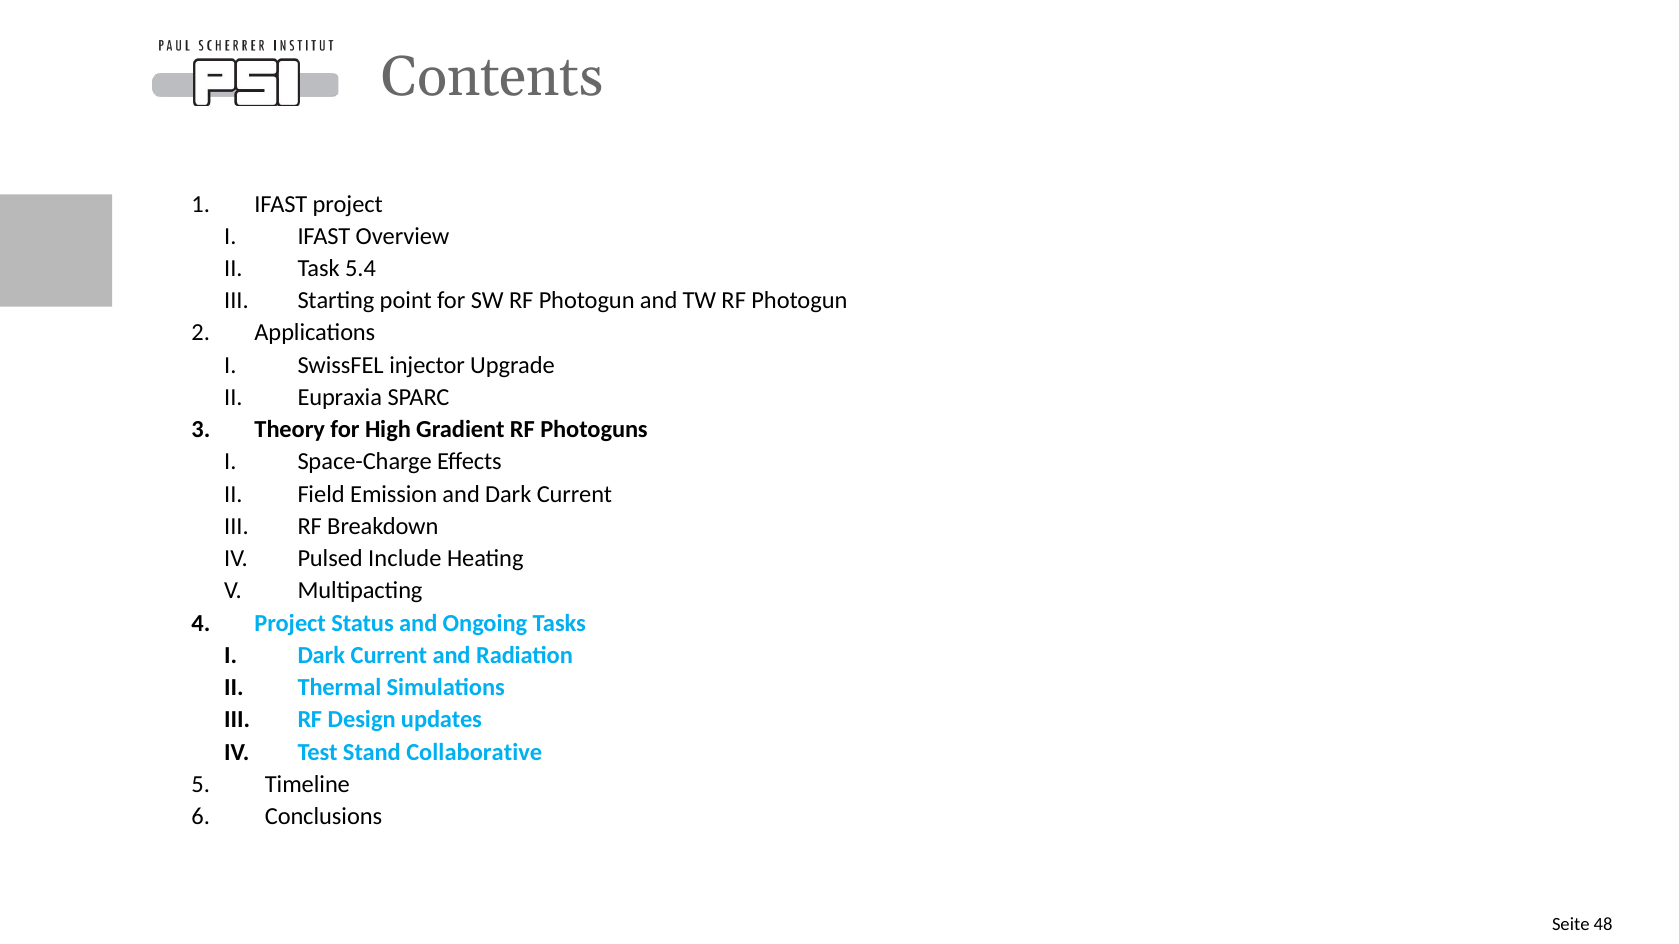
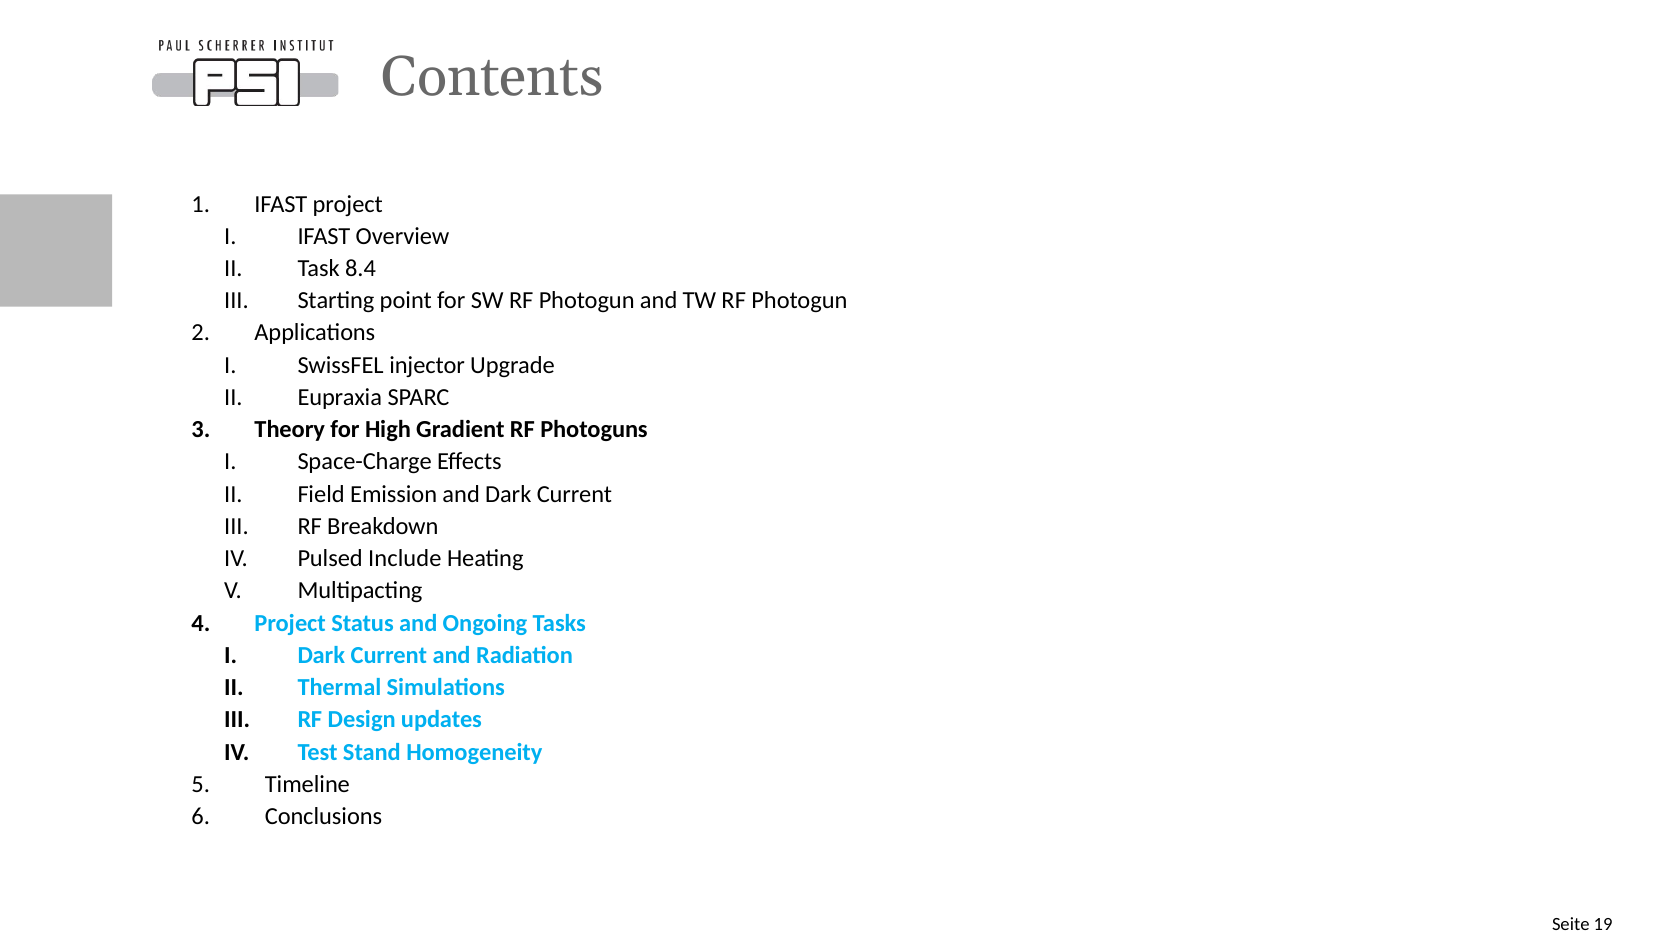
5.4: 5.4 -> 8.4
Collaborative: Collaborative -> Homogeneity
48: 48 -> 19
